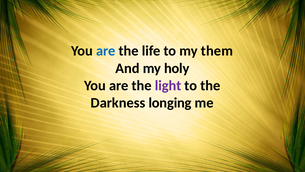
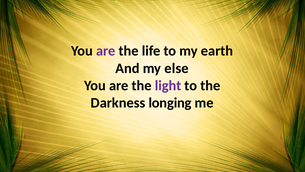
are at (106, 51) colour: blue -> purple
them: them -> earth
holy: holy -> else
